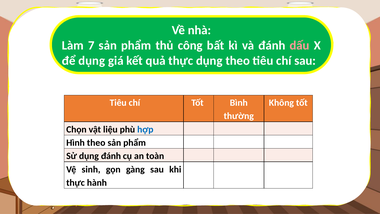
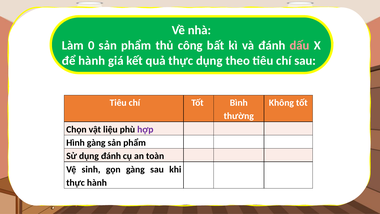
7: 7 -> 0
để dụng: dụng -> hành
hợp colour: blue -> purple
Hình theo: theo -> gàng
